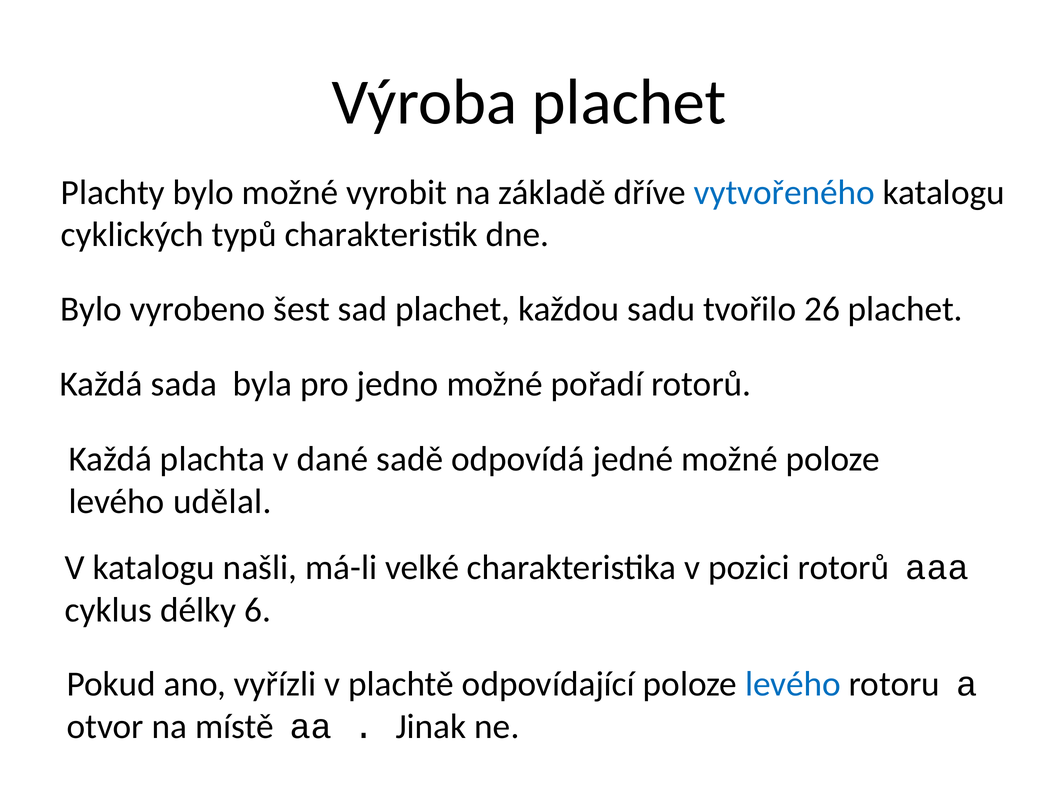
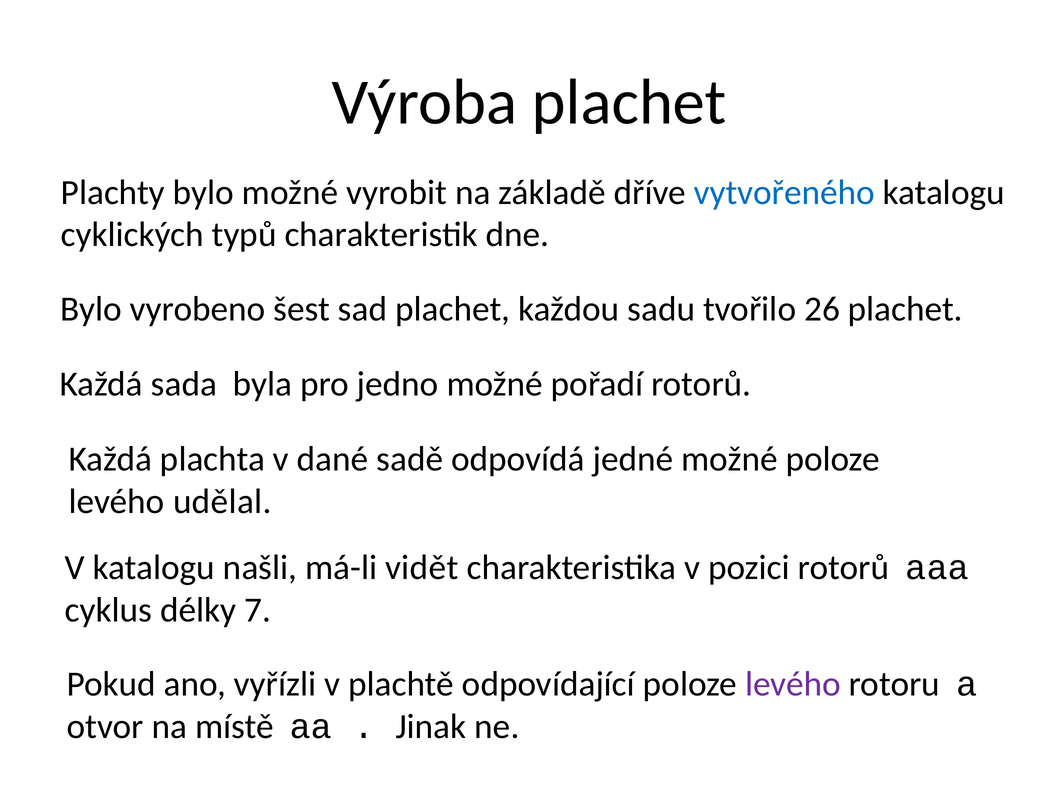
velké: velké -> vidět
6: 6 -> 7
levého at (793, 684) colour: blue -> purple
